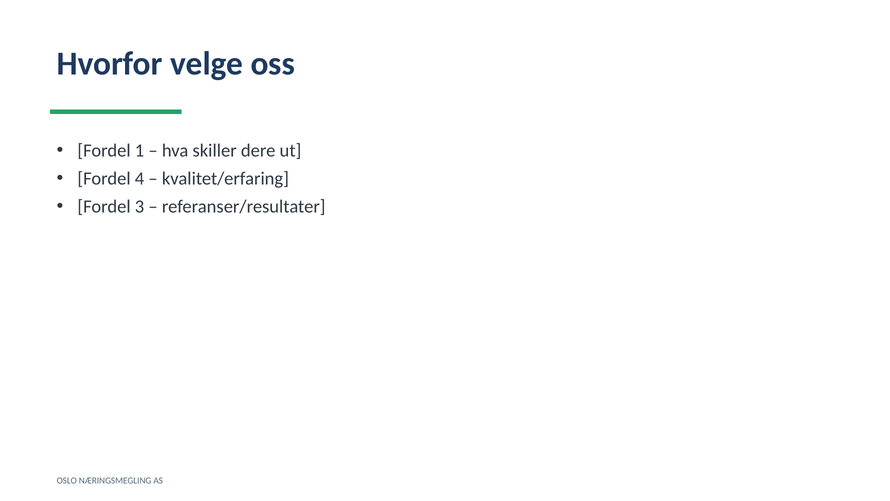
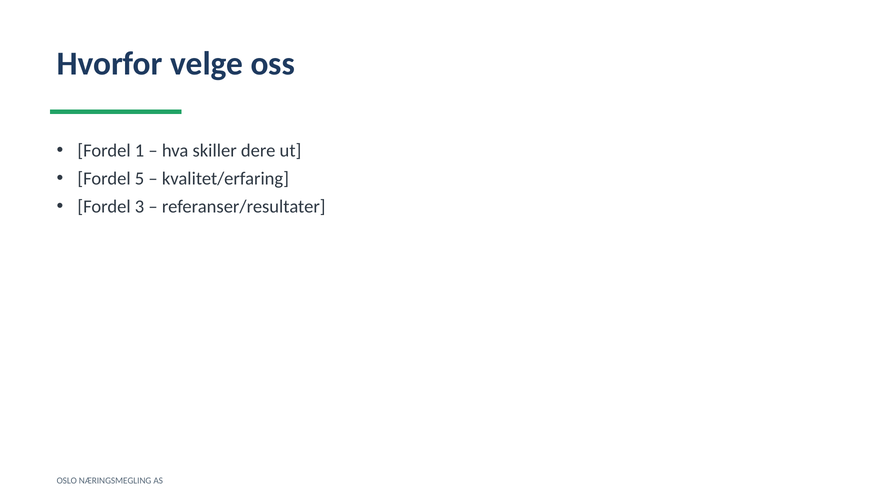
4: 4 -> 5
